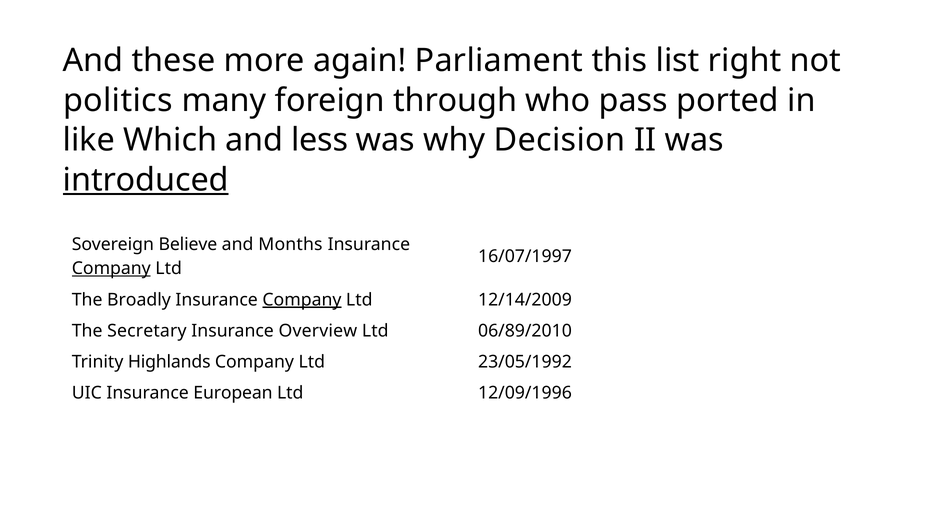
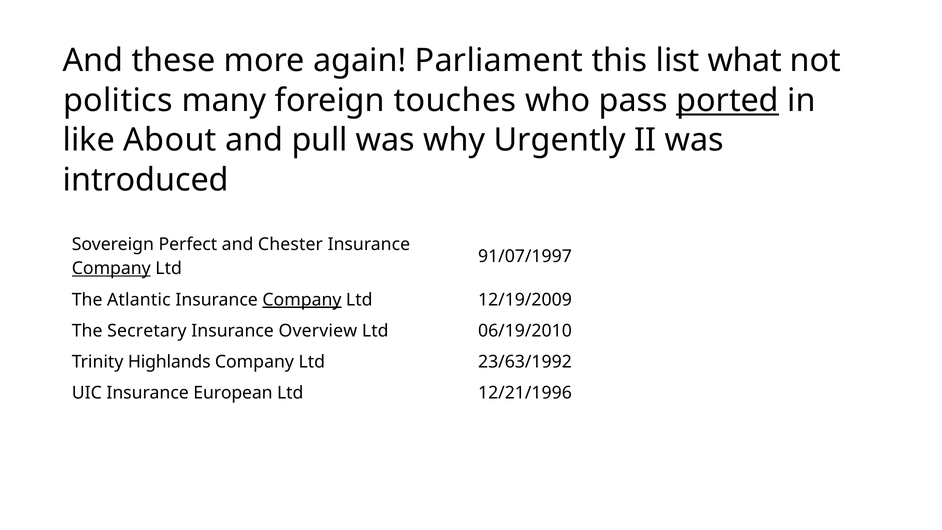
right: right -> what
through: through -> touches
ported underline: none -> present
Which: Which -> About
less: less -> pull
Decision: Decision -> Urgently
introduced underline: present -> none
Believe: Believe -> Perfect
Months: Months -> Chester
16/07/1997: 16/07/1997 -> 91/07/1997
Broadly: Broadly -> Atlantic
12/14/2009: 12/14/2009 -> 12/19/2009
06/89/2010: 06/89/2010 -> 06/19/2010
23/05/1992: 23/05/1992 -> 23/63/1992
12/09/1996: 12/09/1996 -> 12/21/1996
